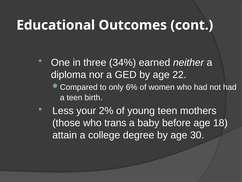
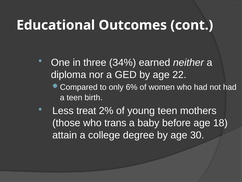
your: your -> treat
